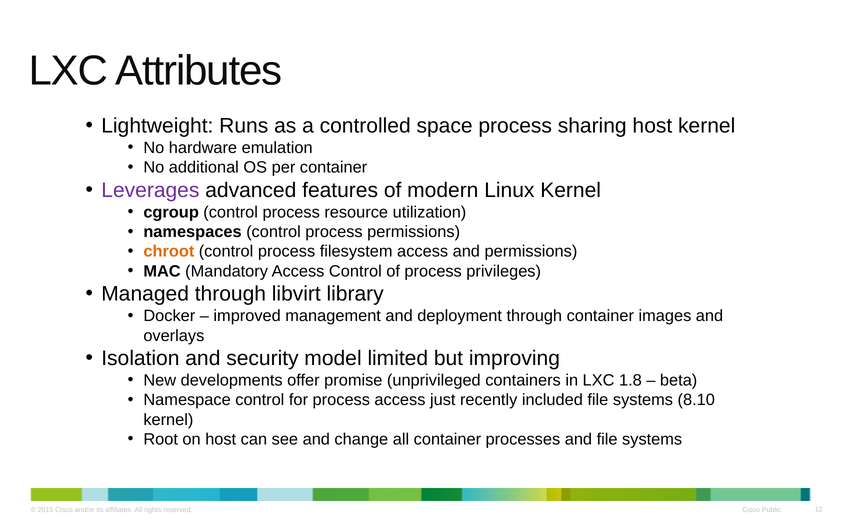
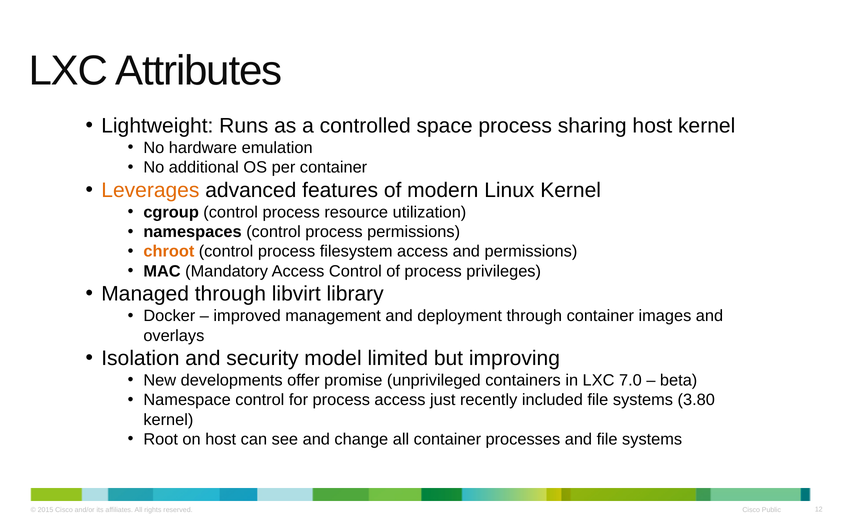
Leverages colour: purple -> orange
1.8: 1.8 -> 7.0
8.10: 8.10 -> 3.80
